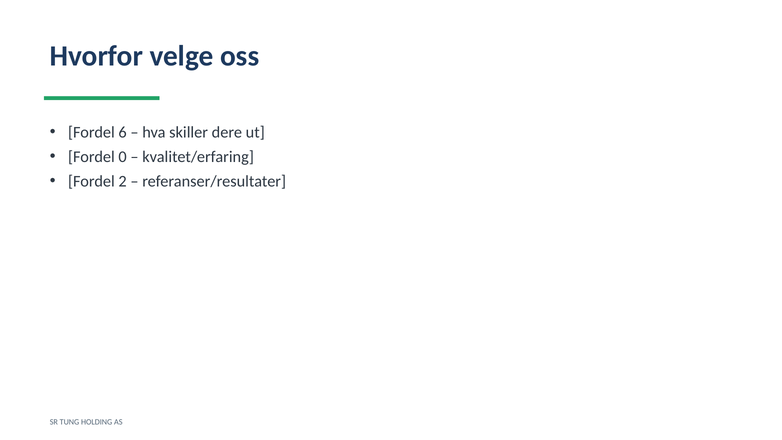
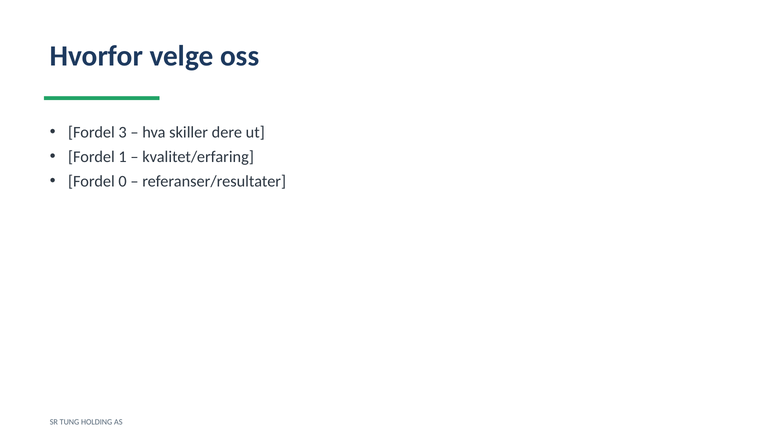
6: 6 -> 3
0: 0 -> 1
2: 2 -> 0
